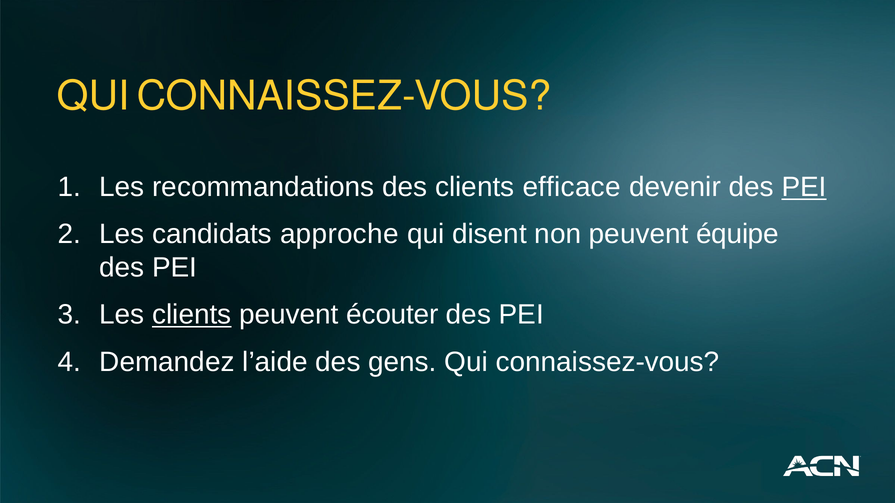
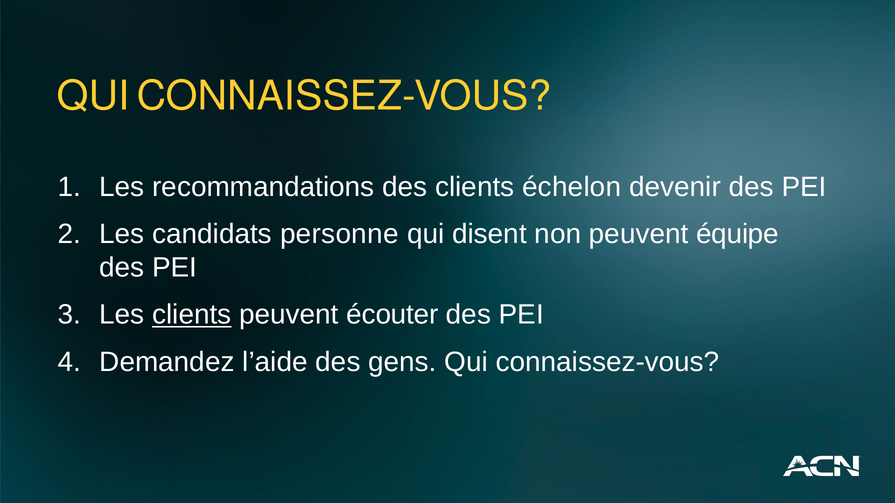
efficace: efficace -> échelon
PEI at (804, 187) underline: present -> none
approche: approche -> personne
